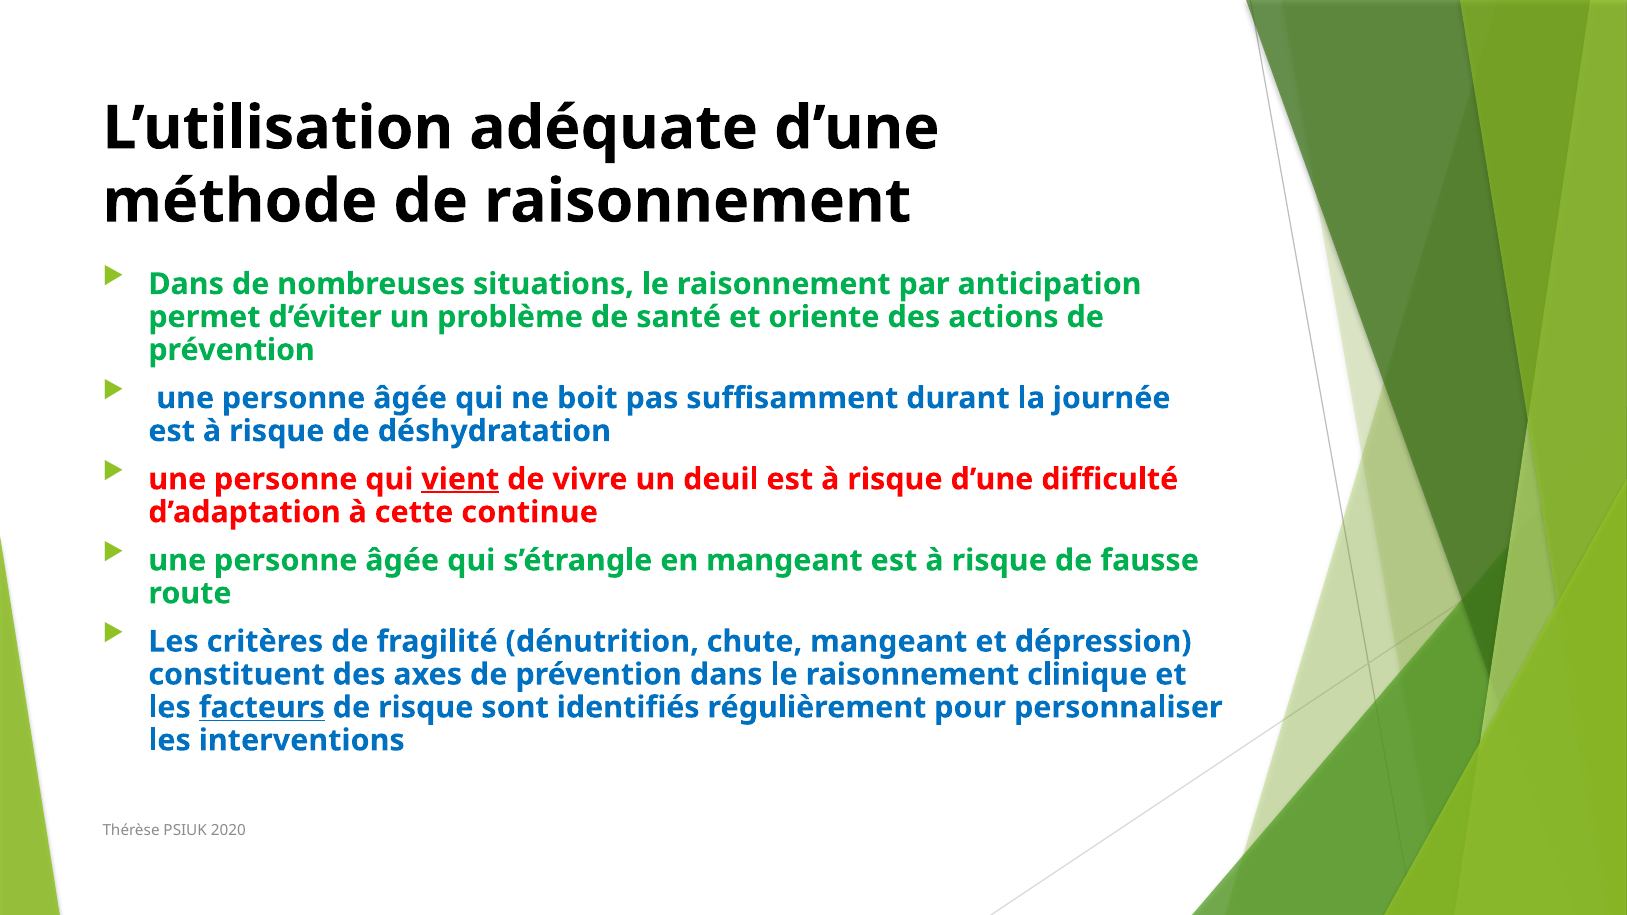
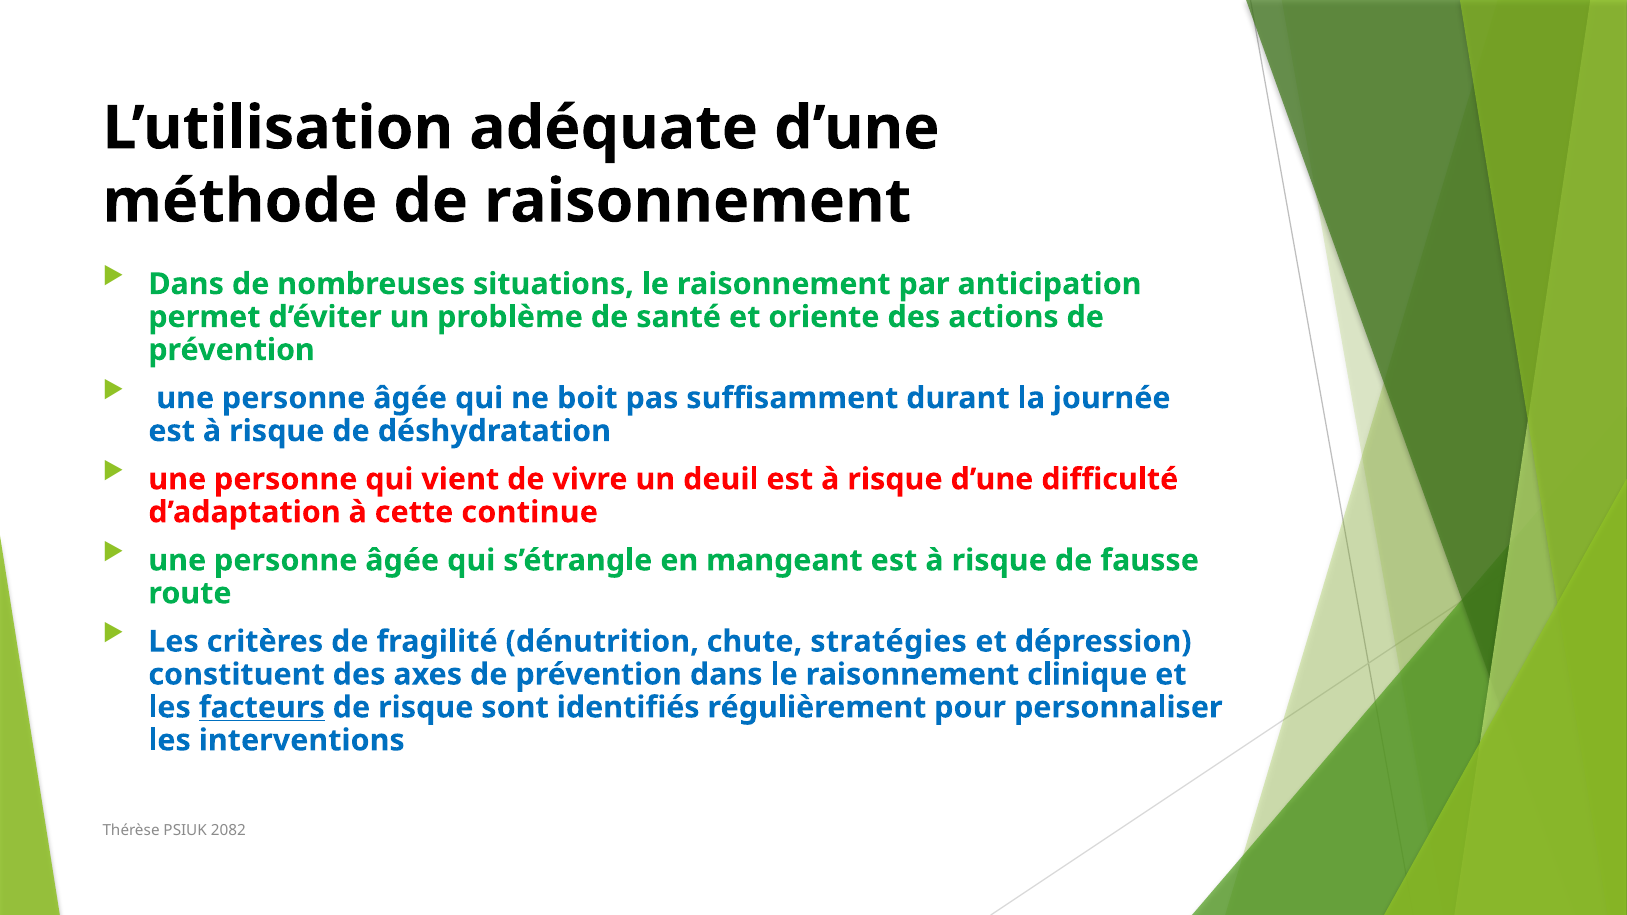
vient underline: present -> none
chute mangeant: mangeant -> stratégies
2020: 2020 -> 2082
